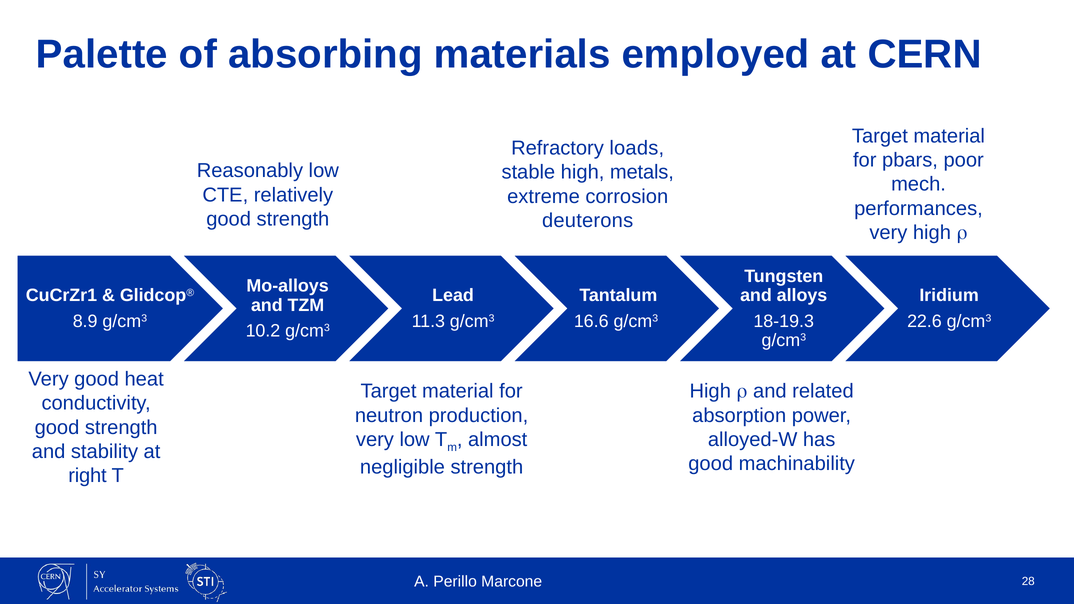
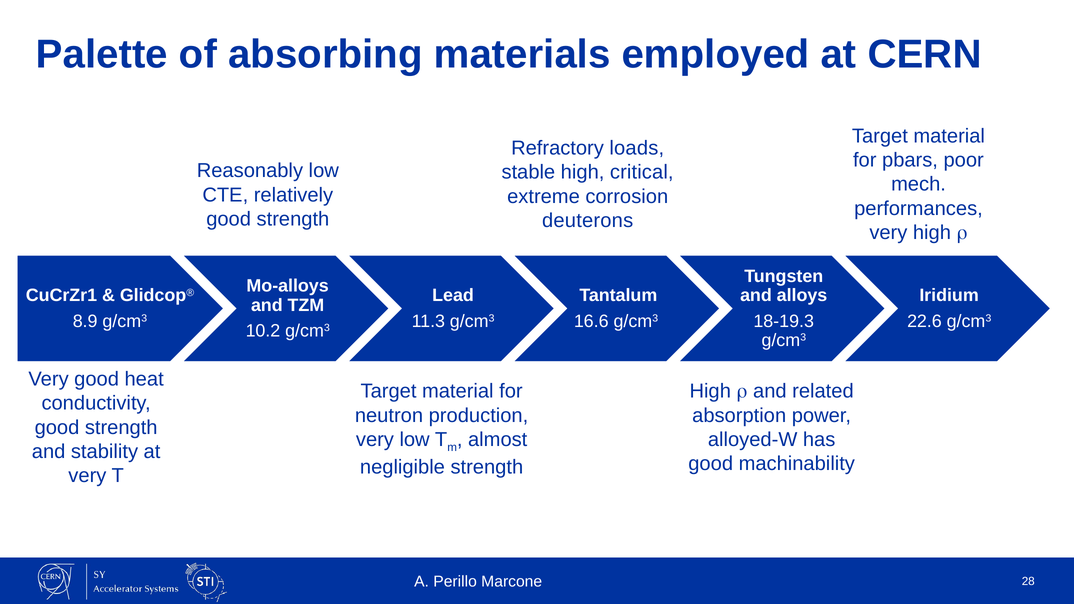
metals: metals -> critical
right at (87, 476): right -> very
